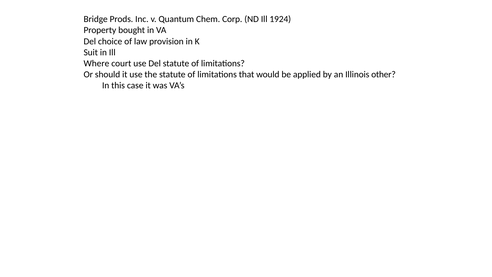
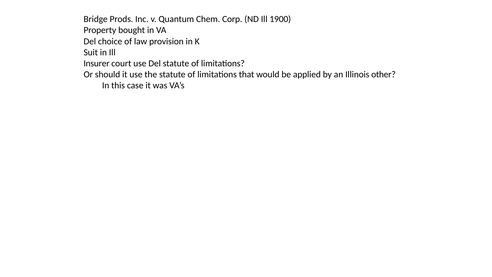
1924: 1924 -> 1900
Where: Where -> Insurer
